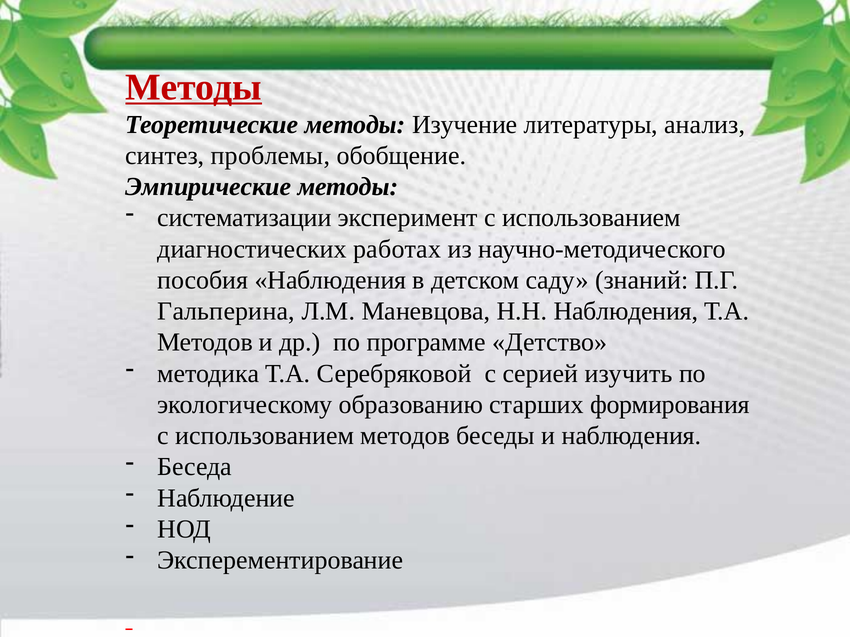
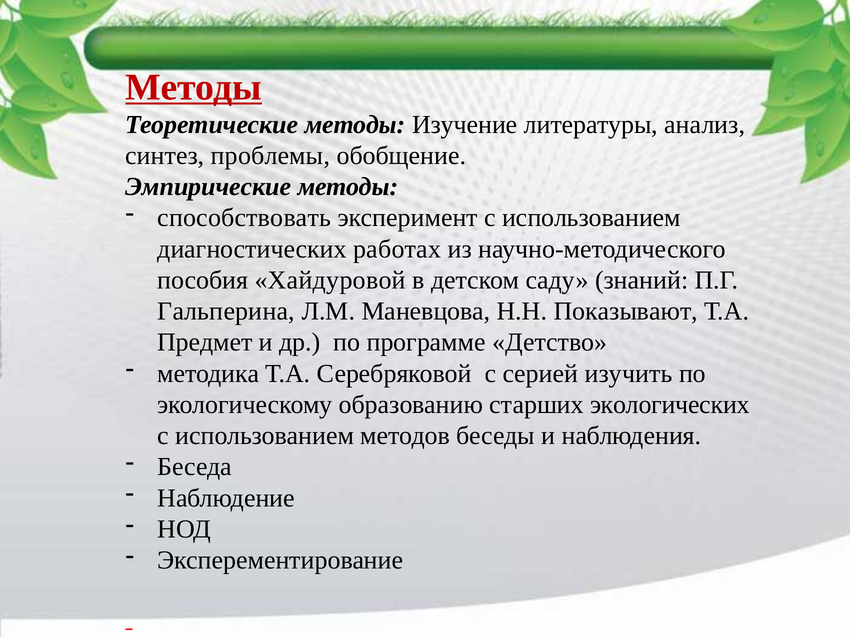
систематизации: систематизации -> способствовать
пособия Наблюдения: Наблюдения -> Хайдуровой
Н.Н Наблюдения: Наблюдения -> Показывают
Методов at (205, 343): Методов -> Предмет
формирования: формирования -> экологических
